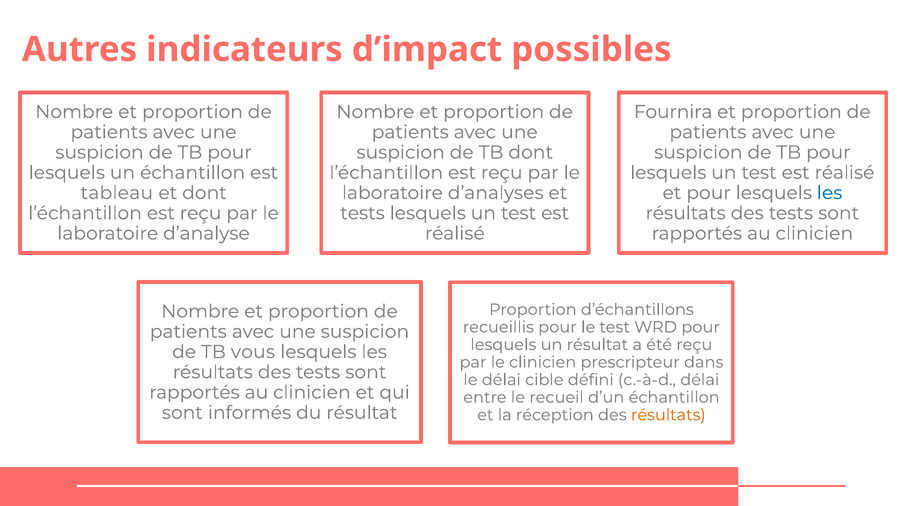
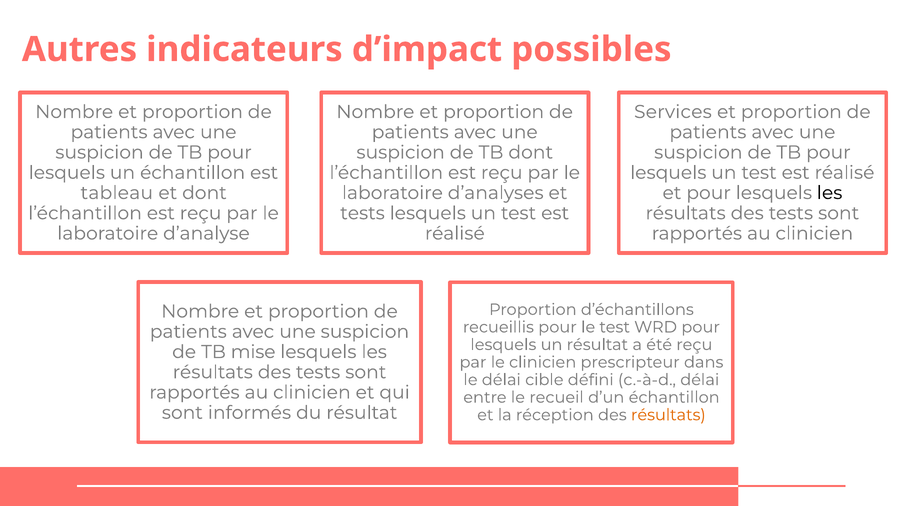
Fournira: Fournira -> Services
les at (830, 193) colour: blue -> black
vous: vous -> mise
